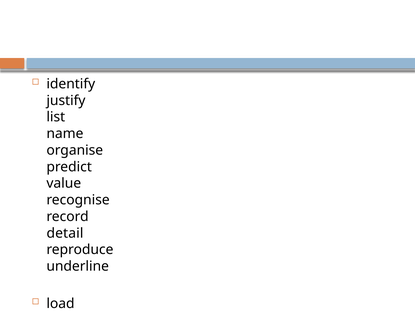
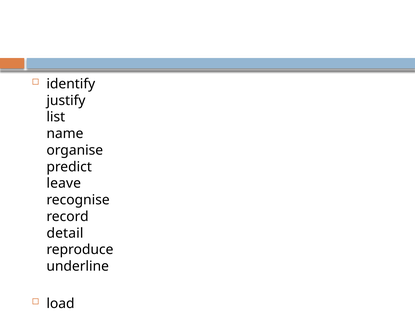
value: value -> leave
